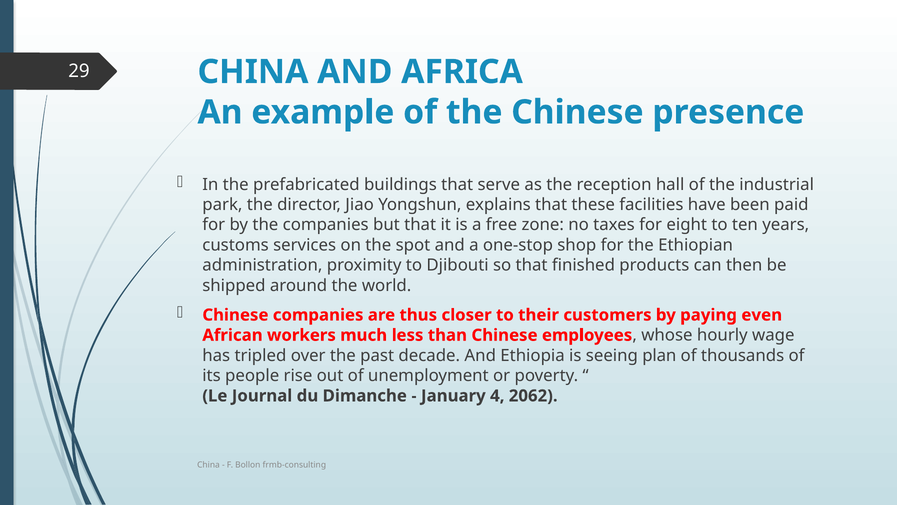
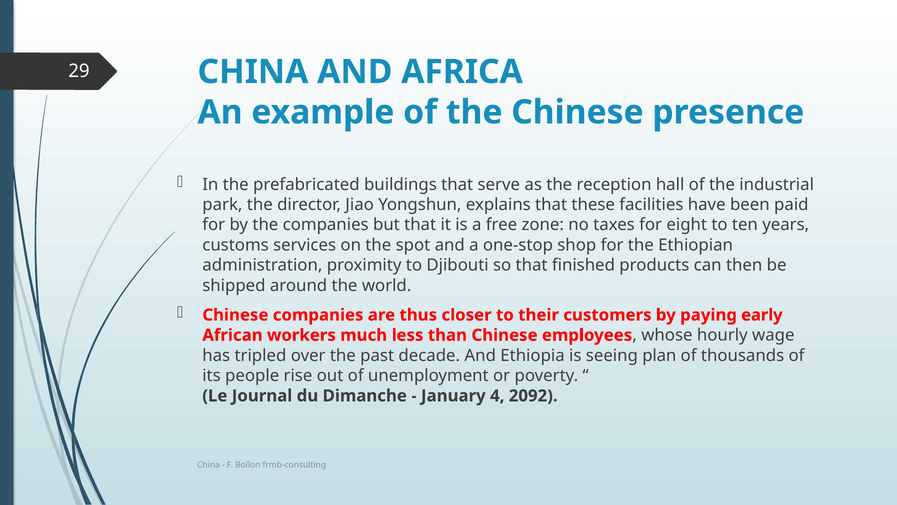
even: even -> early
2062: 2062 -> 2092
